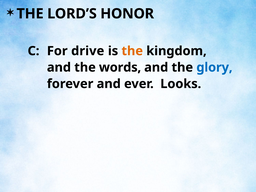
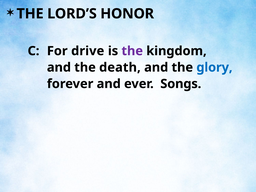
the at (132, 51) colour: orange -> purple
words: words -> death
Looks: Looks -> Songs
